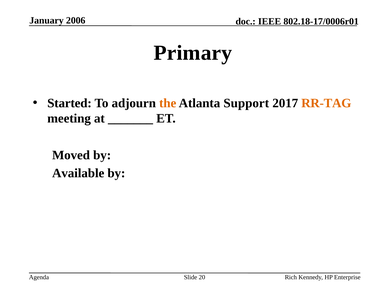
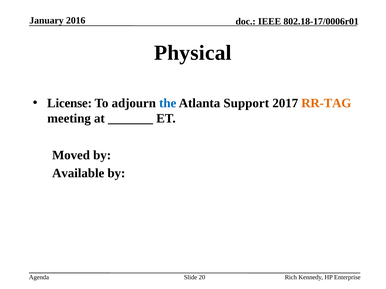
2006: 2006 -> 2016
Primary: Primary -> Physical
Started: Started -> License
the colour: orange -> blue
